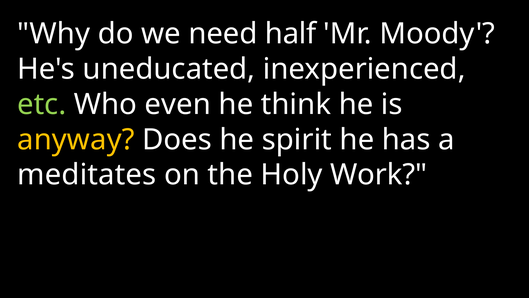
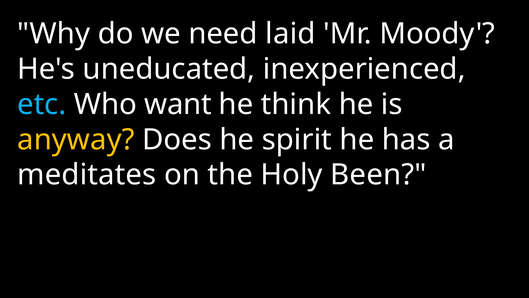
half: half -> laid
etc colour: light green -> light blue
even: even -> want
Work: Work -> Been
